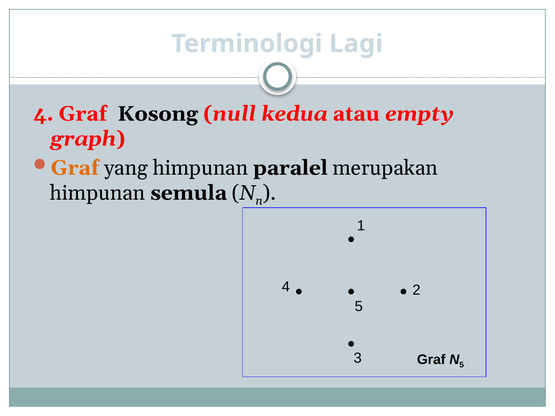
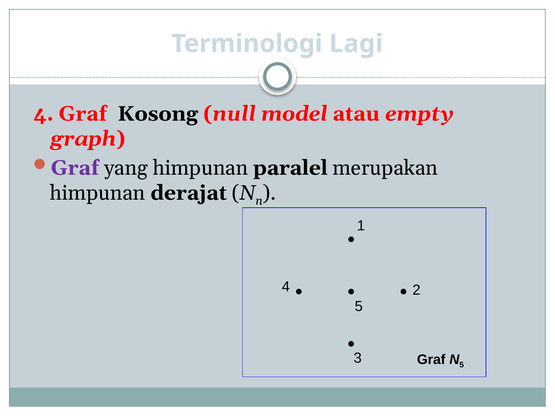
kedua: kedua -> model
Graf at (75, 168) colour: orange -> purple
semula: semula -> derajat
